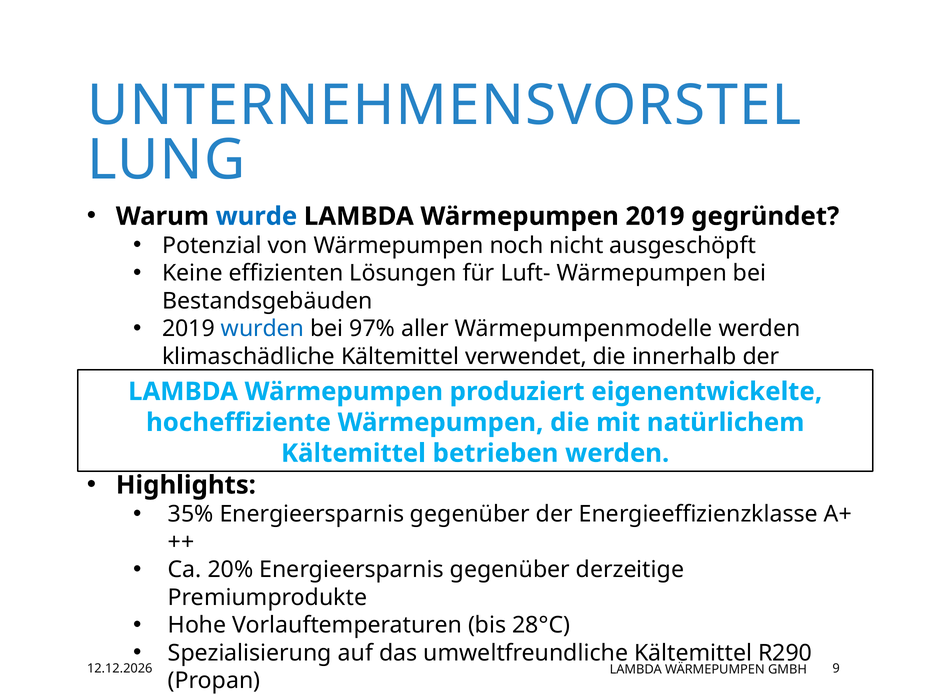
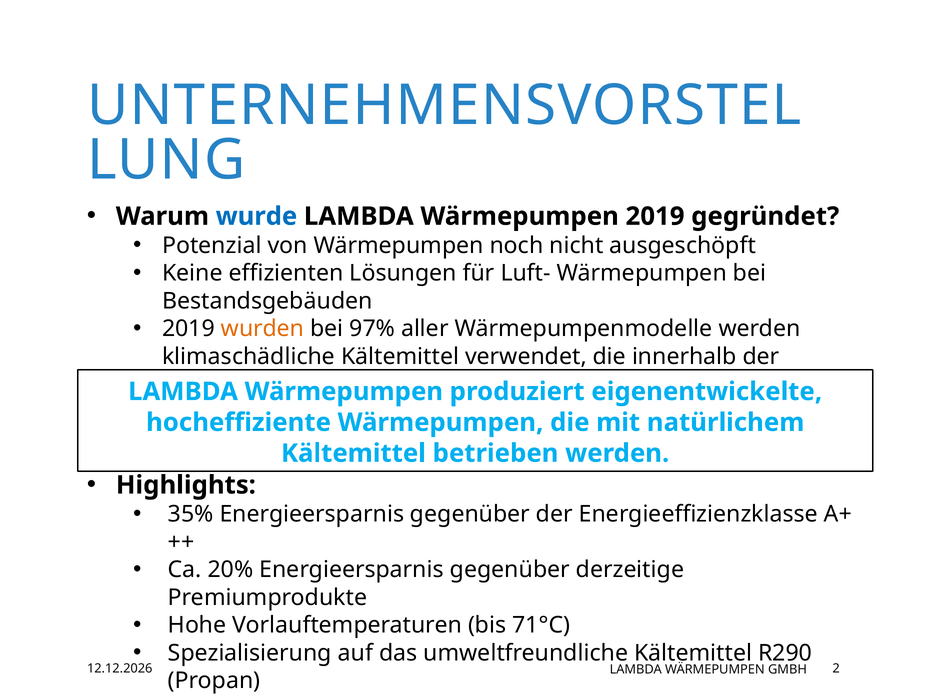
wurden colour: blue -> orange
28°C: 28°C -> 71°C
9: 9 -> 2
